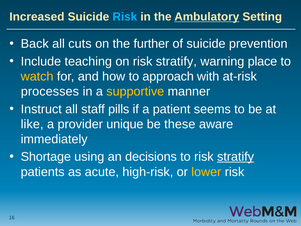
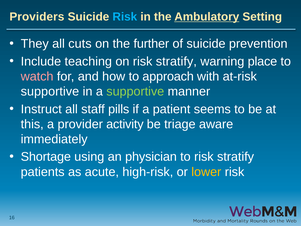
Increased: Increased -> Providers
Back: Back -> They
watch colour: yellow -> pink
processes at (50, 91): processes -> supportive
supportive at (135, 91) colour: yellow -> light green
like: like -> this
unique: unique -> activity
these: these -> triage
decisions: decisions -> physician
stratify at (236, 157) underline: present -> none
